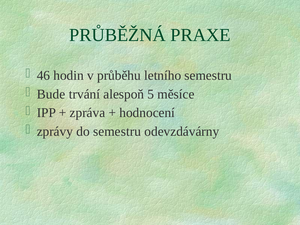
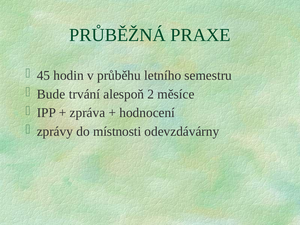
46: 46 -> 45
5: 5 -> 2
do semestru: semestru -> místnosti
